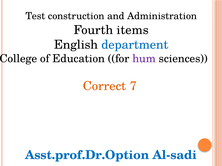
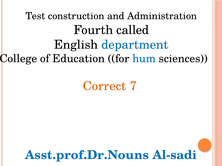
items: items -> called
hum colour: purple -> blue
Asst.prof.Dr.Option: Asst.prof.Dr.Option -> Asst.prof.Dr.Nouns
